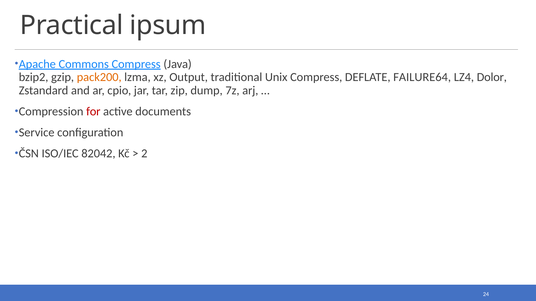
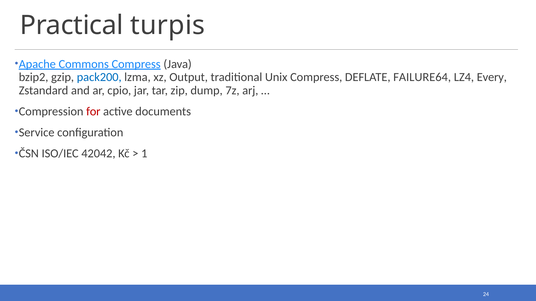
ipsum: ipsum -> turpis
pack200 colour: orange -> blue
Dolor: Dolor -> Every
82042: 82042 -> 42042
2: 2 -> 1
